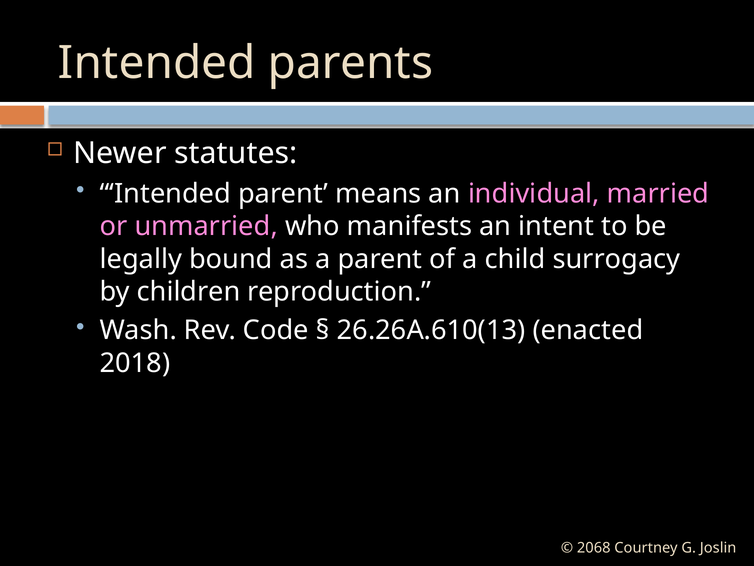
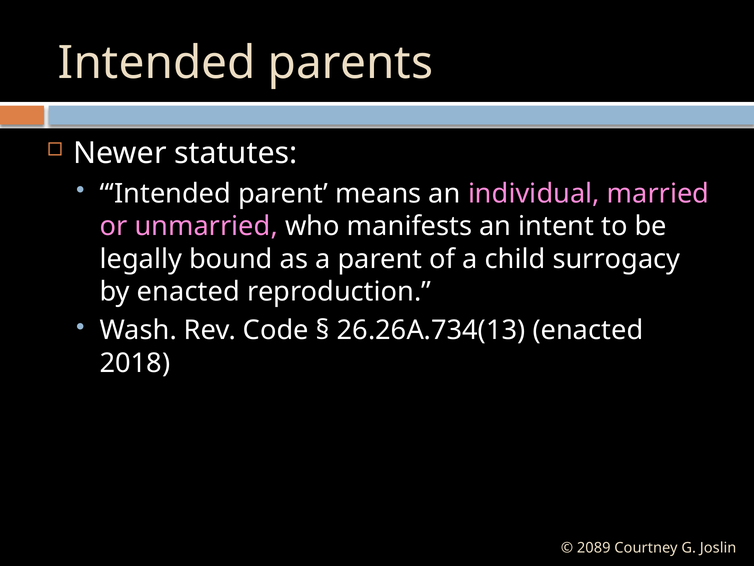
by children: children -> enacted
26.26A.610(13: 26.26A.610(13 -> 26.26A.734(13
2068: 2068 -> 2089
